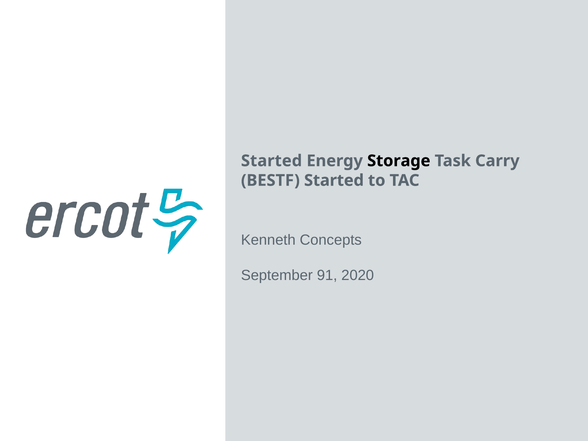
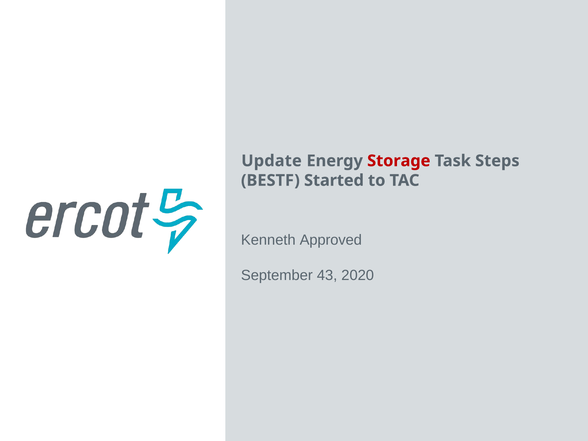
Started at (272, 161): Started -> Update
Storage colour: black -> red
Carry: Carry -> Steps
Concepts: Concepts -> Approved
91: 91 -> 43
